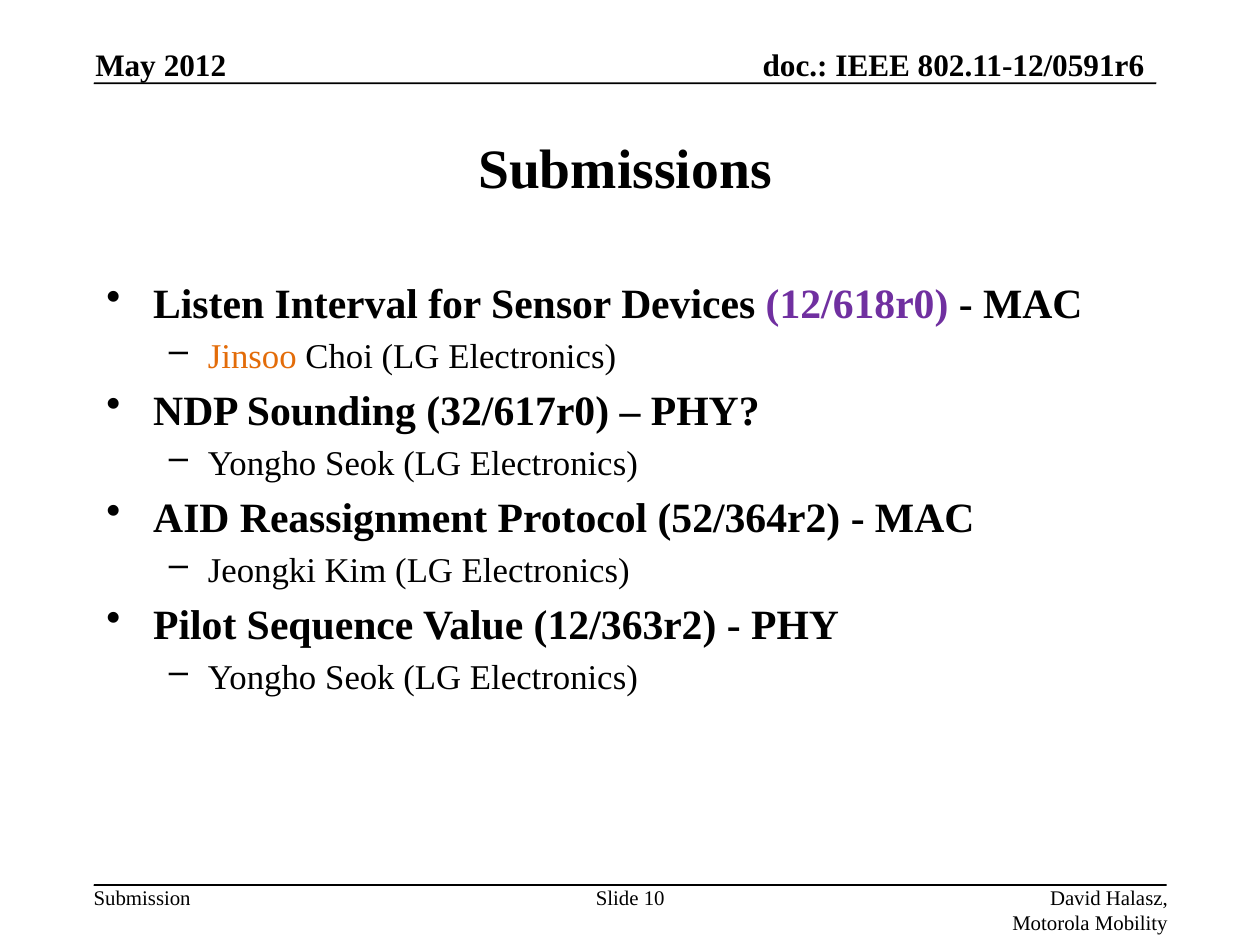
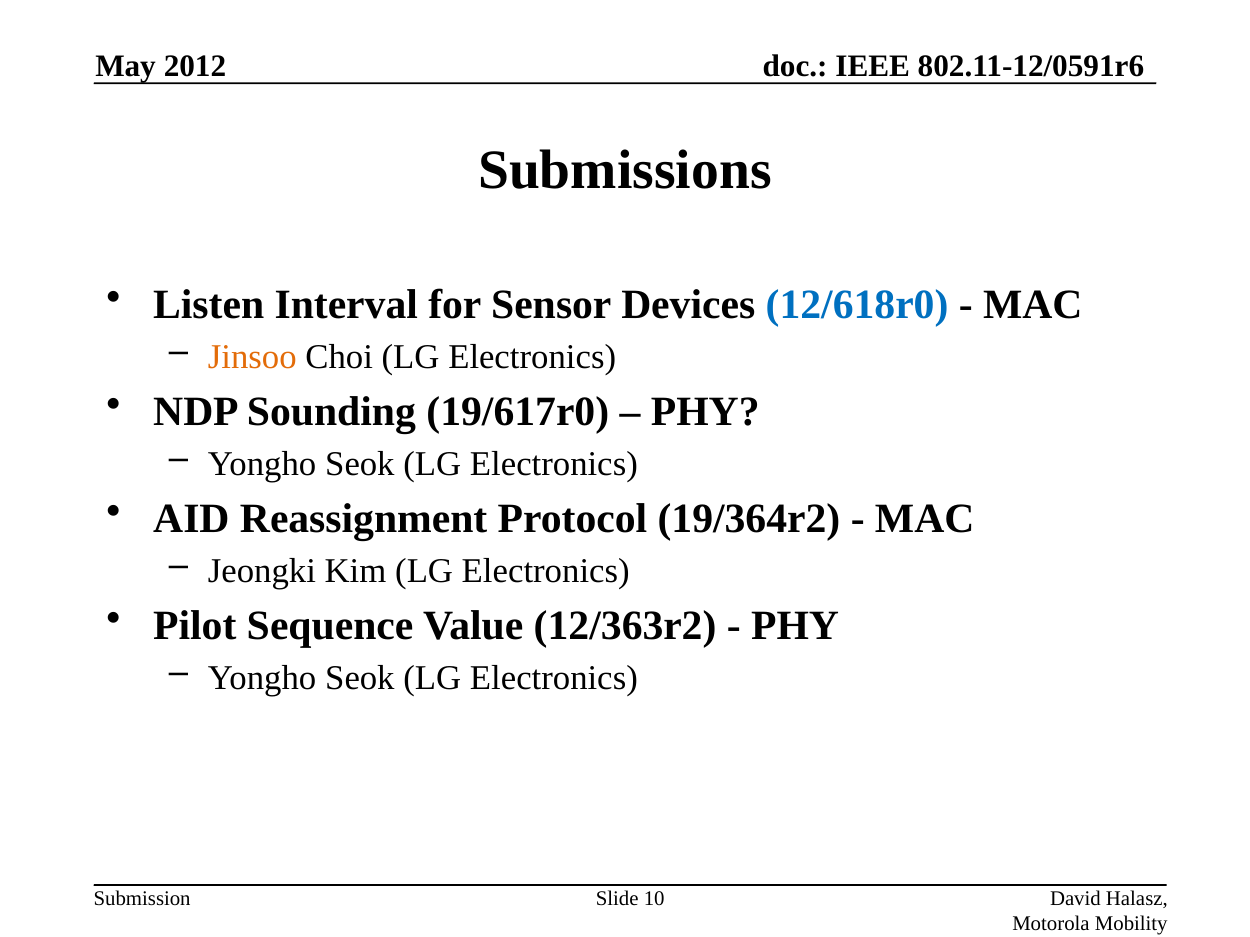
12/618r0 colour: purple -> blue
32/617r0: 32/617r0 -> 19/617r0
52/364r2: 52/364r2 -> 19/364r2
